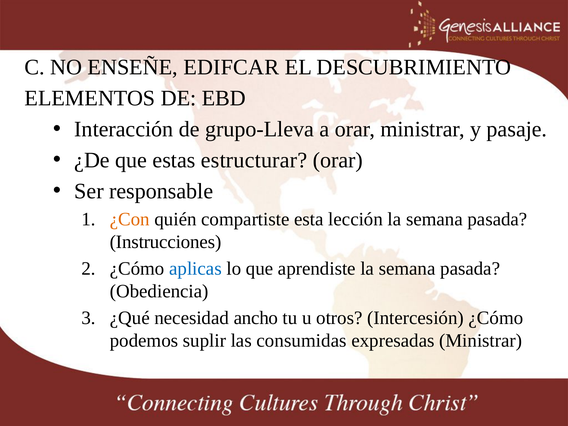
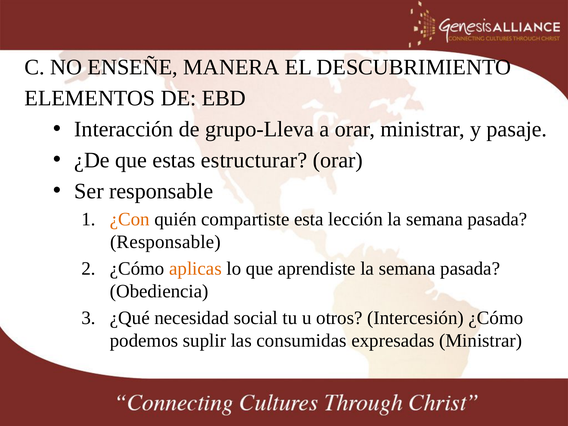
EDIFCAR: EDIFCAR -> MANERA
Instrucciones at (166, 242): Instrucciones -> Responsable
aplicas colour: blue -> orange
ancho: ancho -> social
